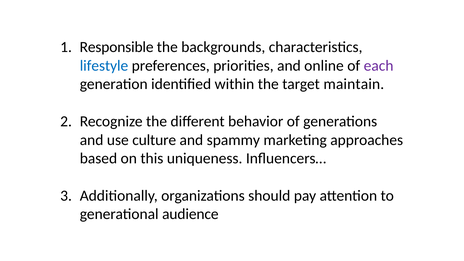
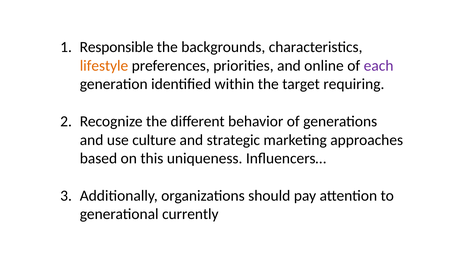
lifestyle colour: blue -> orange
maintain: maintain -> requiring
spammy: spammy -> strategic
audience: audience -> currently
